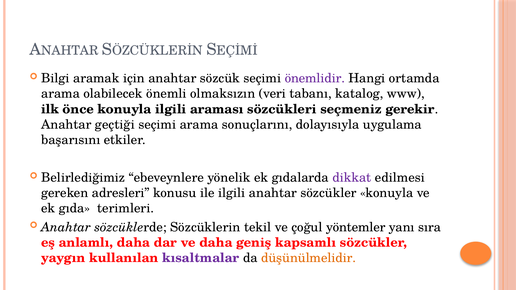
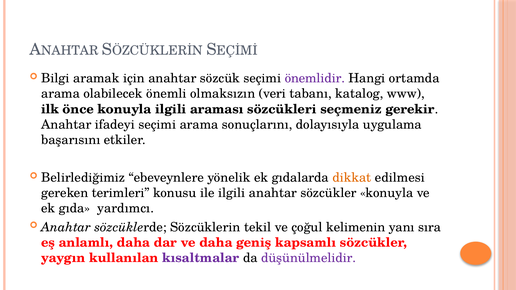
geçtiği: geçtiği -> ifadeyi
dikkat colour: purple -> orange
adresleri: adresleri -> terimleri
terimleri: terimleri -> yardımcı
yöntemler: yöntemler -> kelimenin
düşünülmelidir colour: orange -> purple
